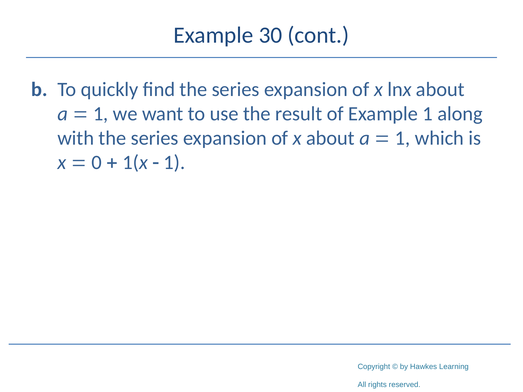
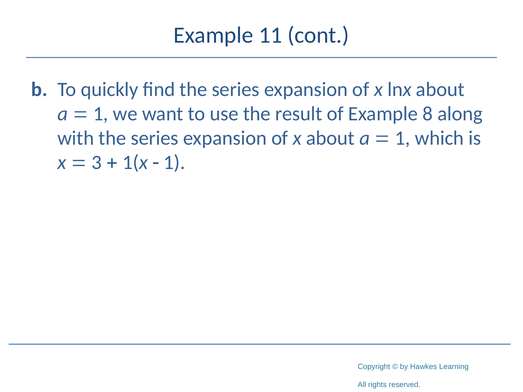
30: 30 -> 11
Example 1: 1 -> 8
0: 0 -> 3
